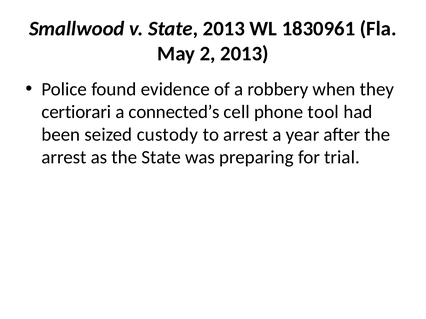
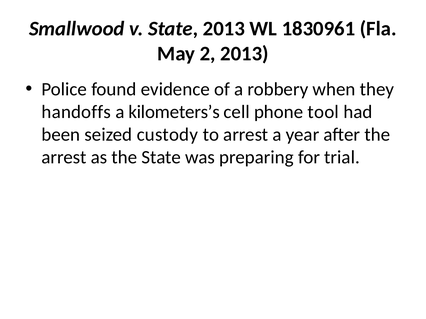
certiorari: certiorari -> handoffs
connected’s: connected’s -> kilometers’s
